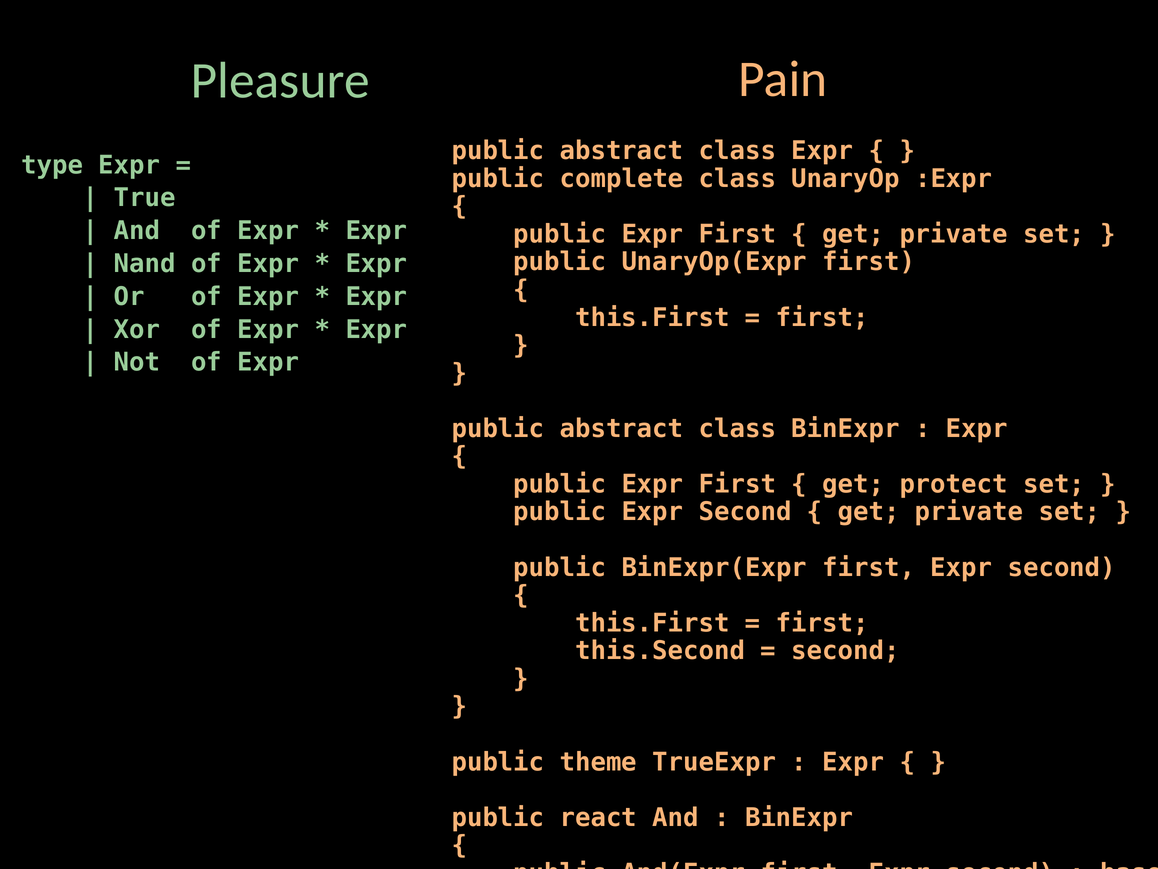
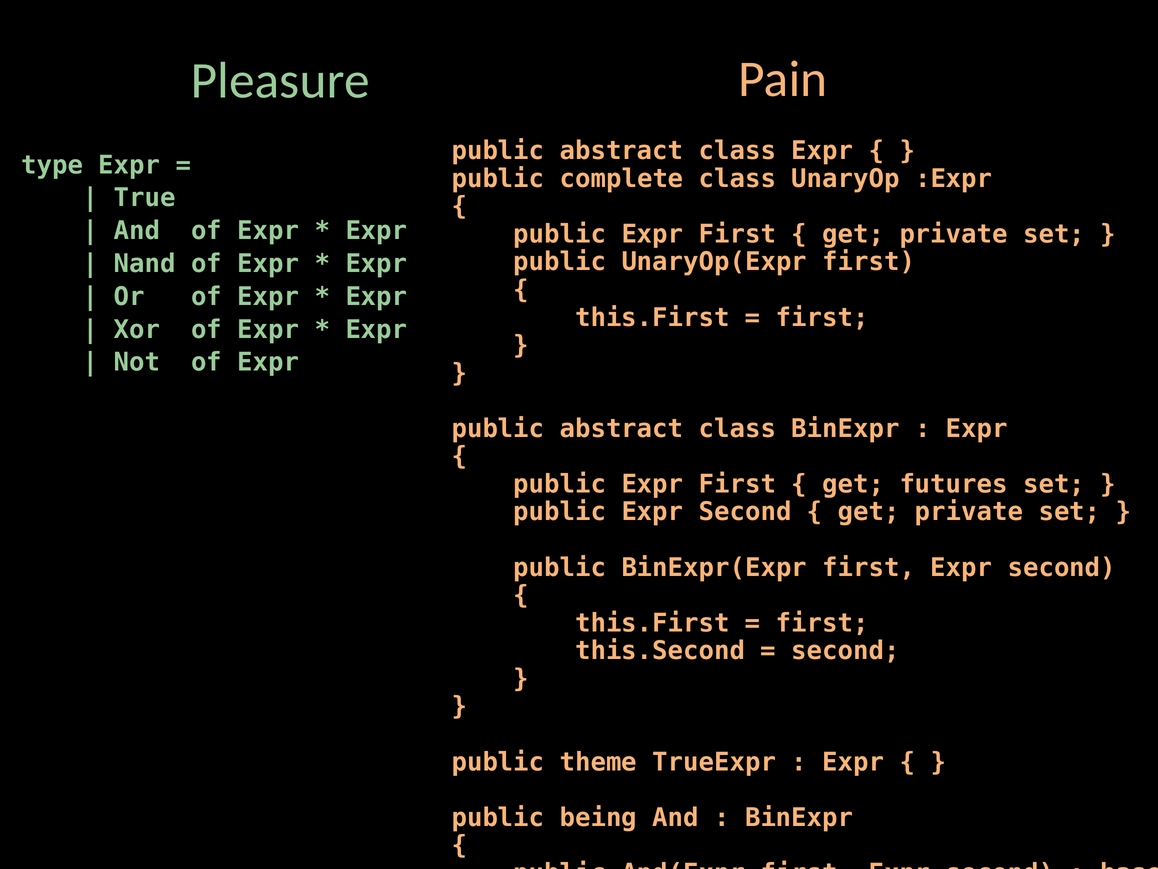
protect: protect -> futures
react: react -> being
